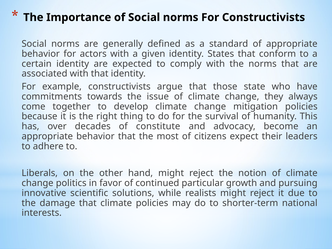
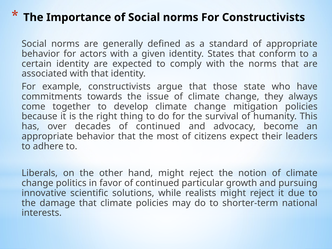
decades of constitute: constitute -> continued
